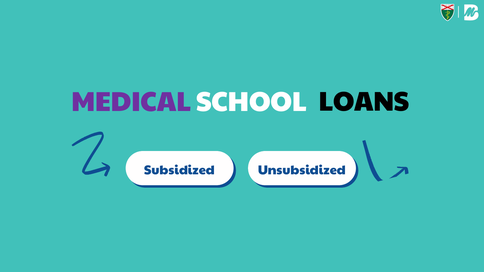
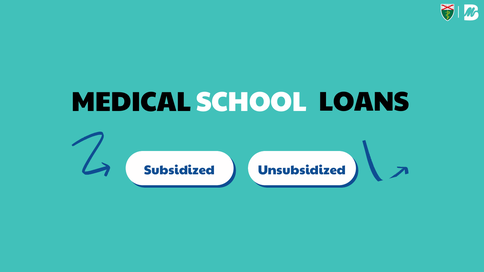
MEDICAL colour: purple -> black
